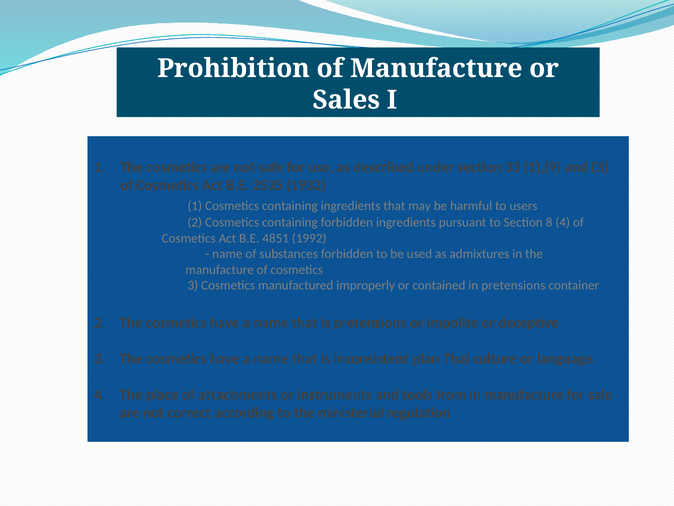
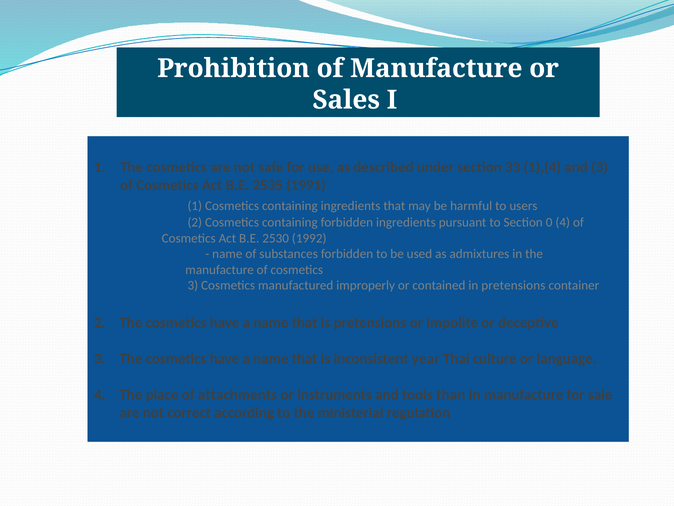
1),(9: 1),(9 -> 1),(4
1932: 1932 -> 1991
8: 8 -> 0
4851: 4851 -> 2530
plan: plan -> year
from: from -> than
